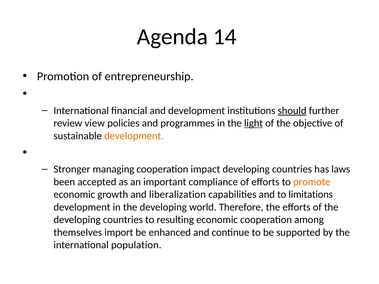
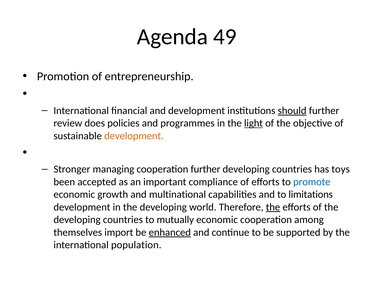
14: 14 -> 49
view: view -> does
cooperation impact: impact -> further
laws: laws -> toys
promote colour: orange -> blue
liberalization: liberalization -> multinational
the at (273, 207) underline: none -> present
resulting: resulting -> mutually
enhanced underline: none -> present
